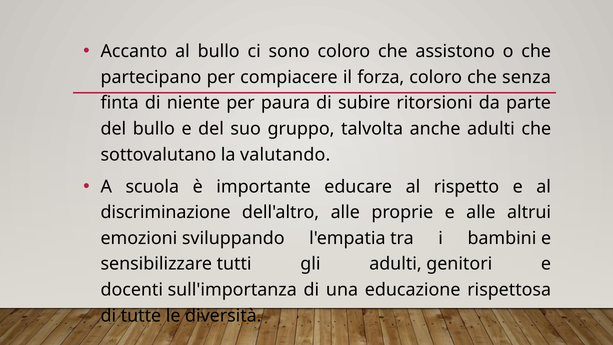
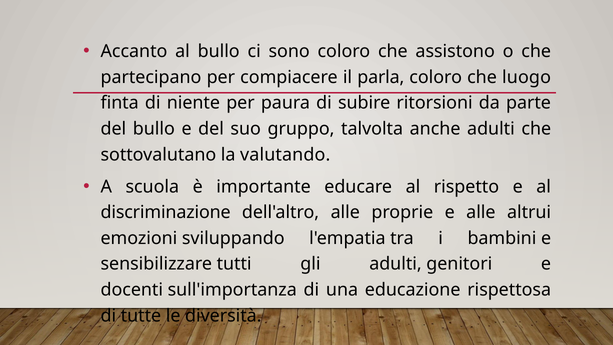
forza: forza -> parla
senza: senza -> luogo
